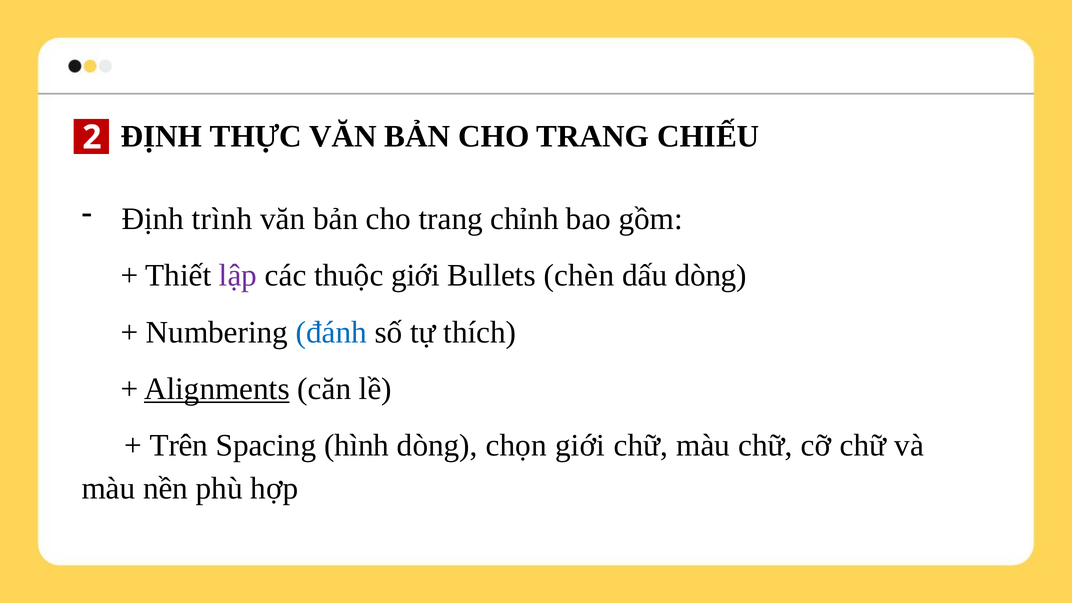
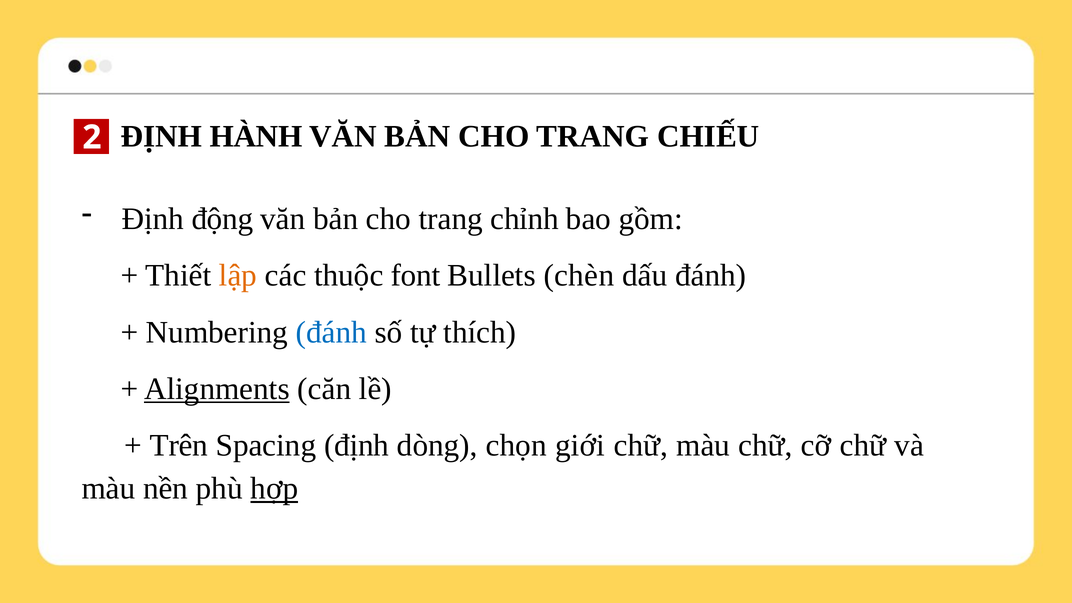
THỰC: THỰC -> HÀNH
trình: trình -> động
lập colour: purple -> orange
thuộc giới: giới -> font
dấu dòng: dòng -> đánh
Spacing hình: hình -> định
hợp underline: none -> present
